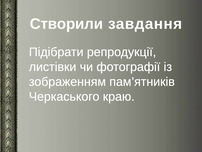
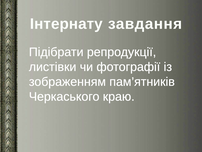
Створили: Створили -> Інтернату
